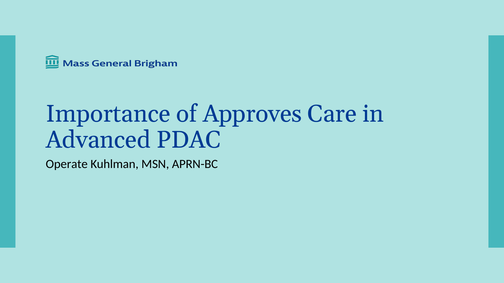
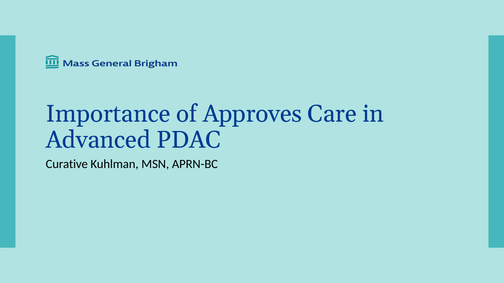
Operate: Operate -> Curative
